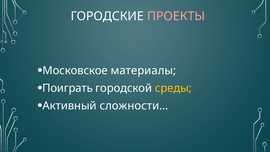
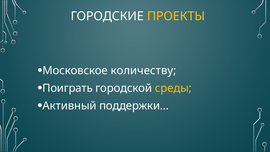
ПРОЕКТЫ colour: pink -> yellow
материалы: материалы -> количеству
сложности…: сложности… -> поддержки…
